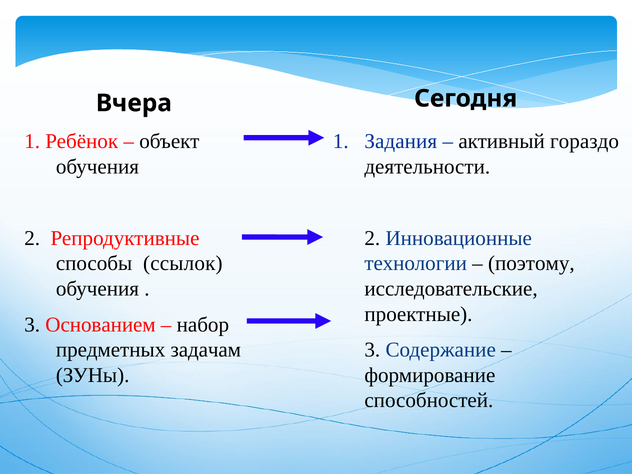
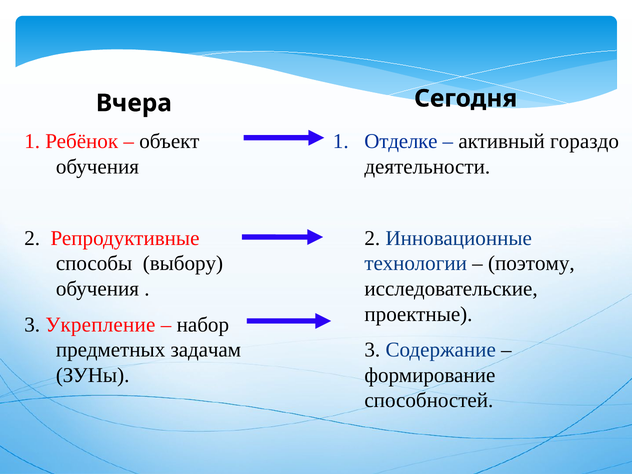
Задания: Задания -> Отделке
ссылок: ссылок -> выбору
Основанием: Основанием -> Укрепление
